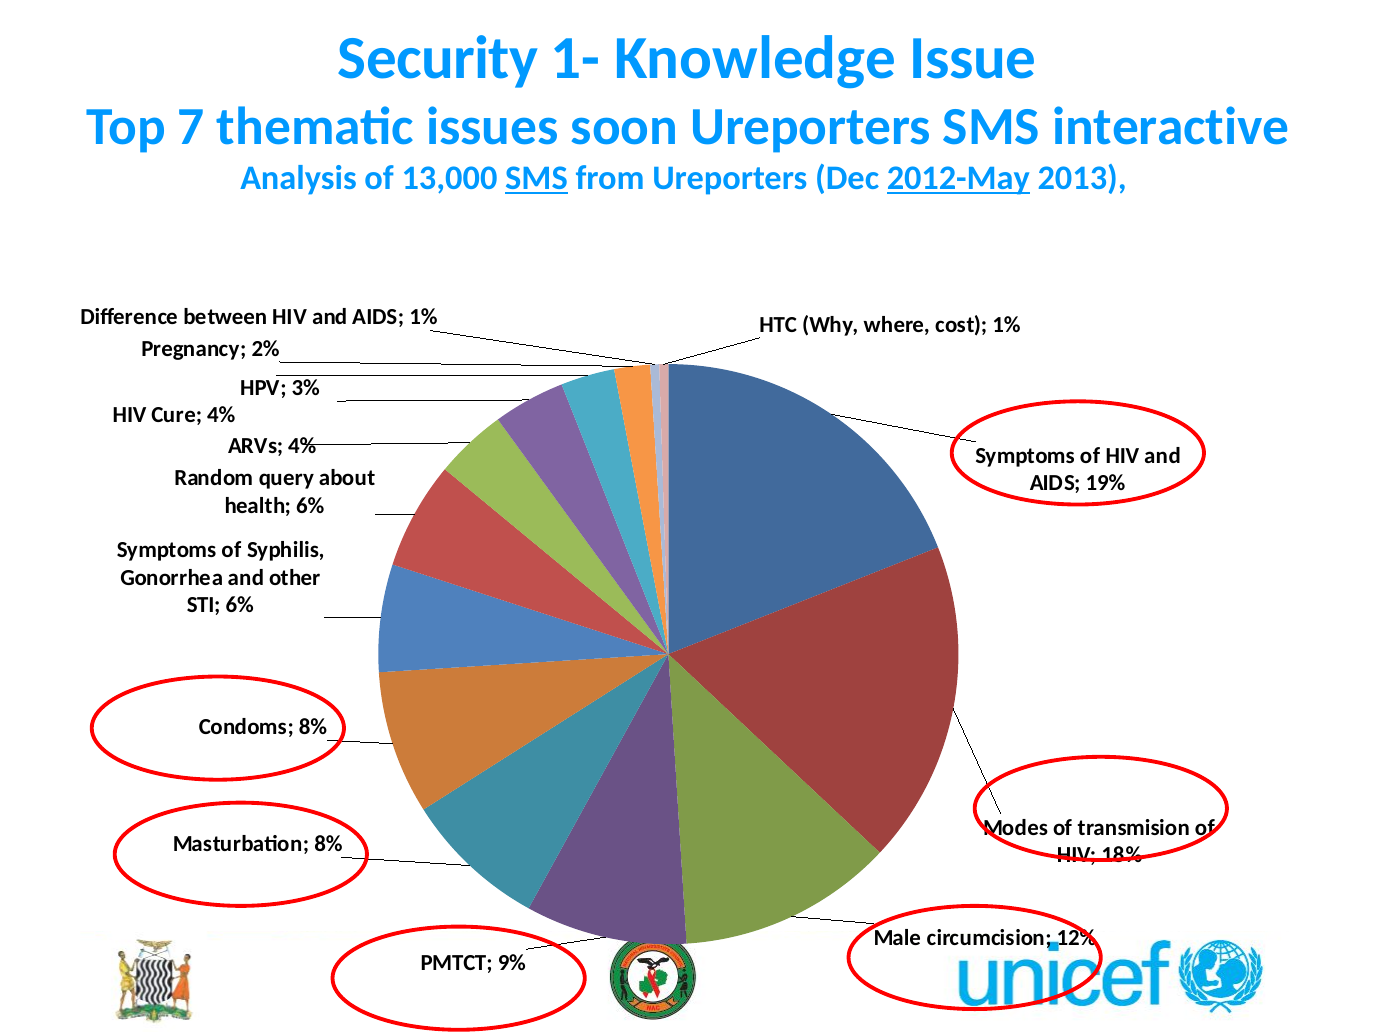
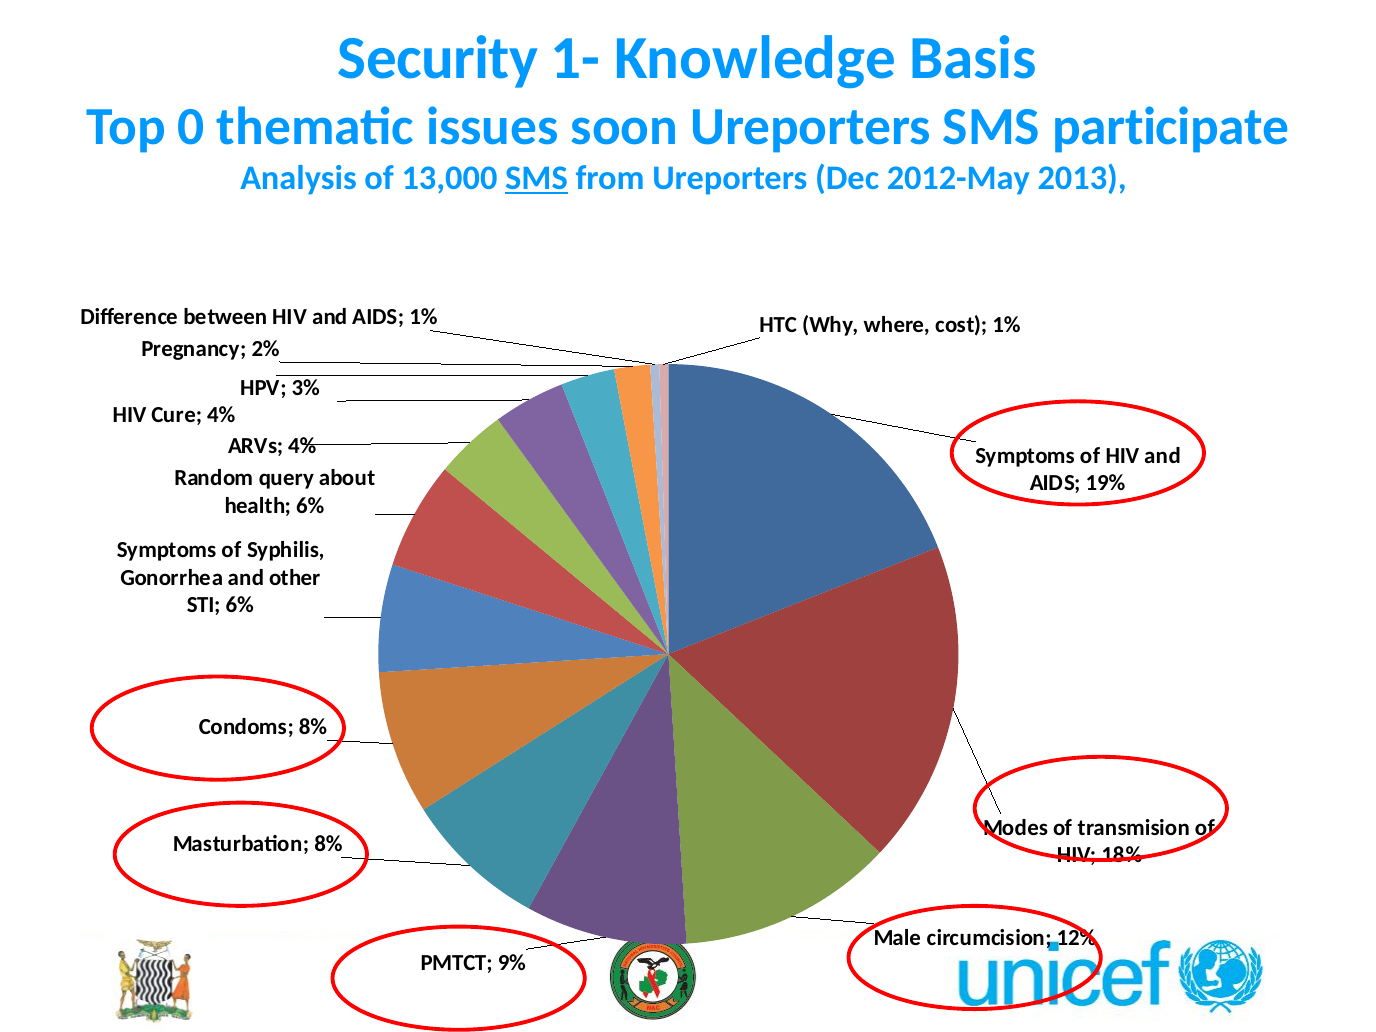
Issue: Issue -> Basis
7: 7 -> 0
interactive: interactive -> participate
2012-May underline: present -> none
